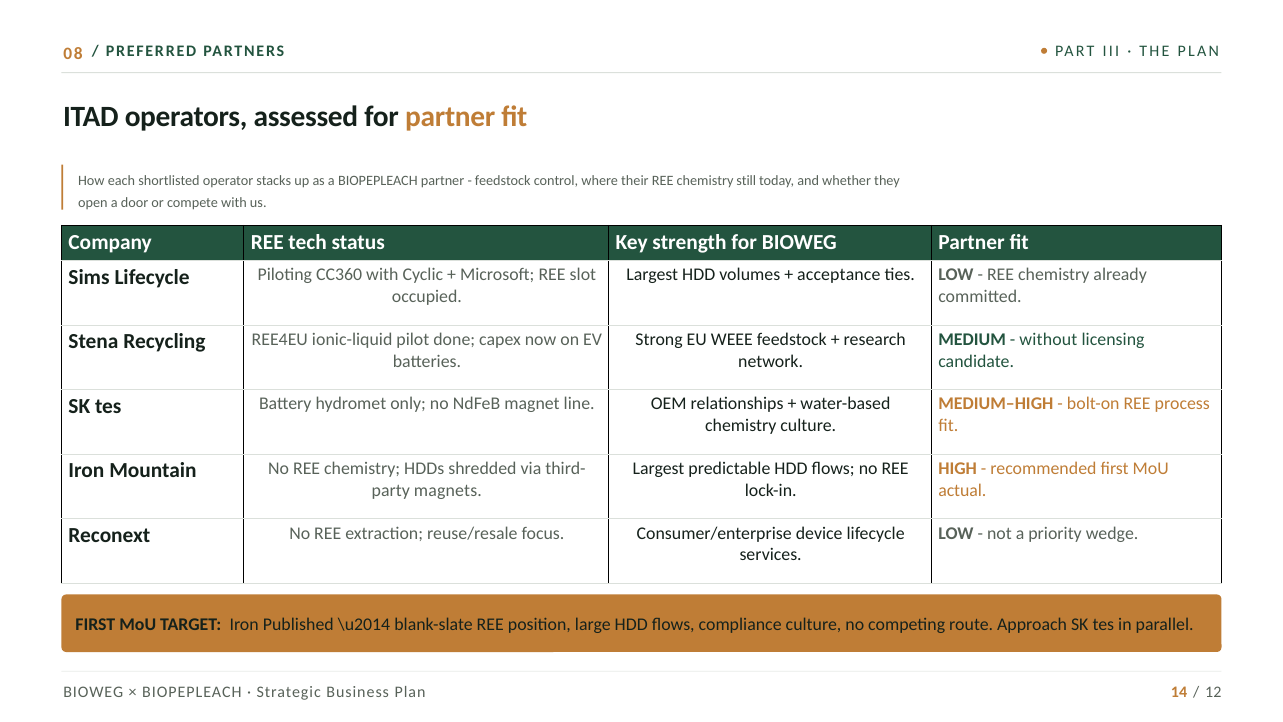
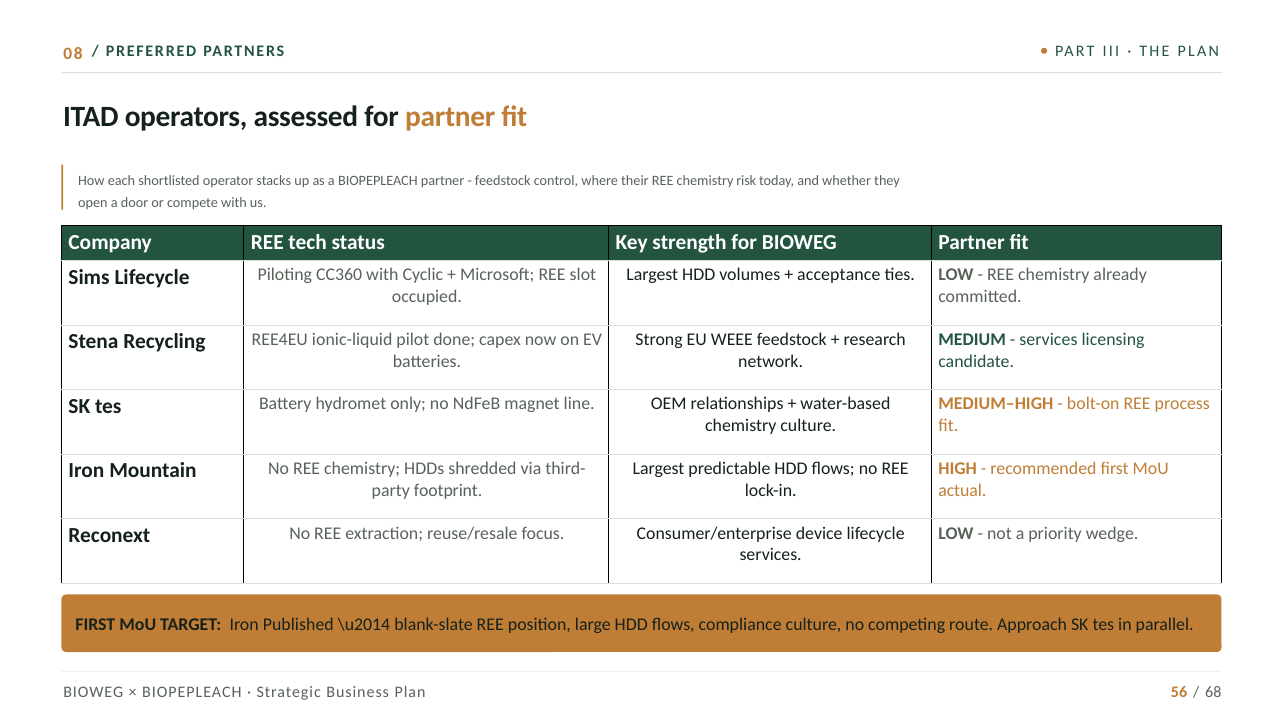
still: still -> risk
without at (1048, 339): without -> services
magnets: magnets -> footprint
14: 14 -> 56
12: 12 -> 68
